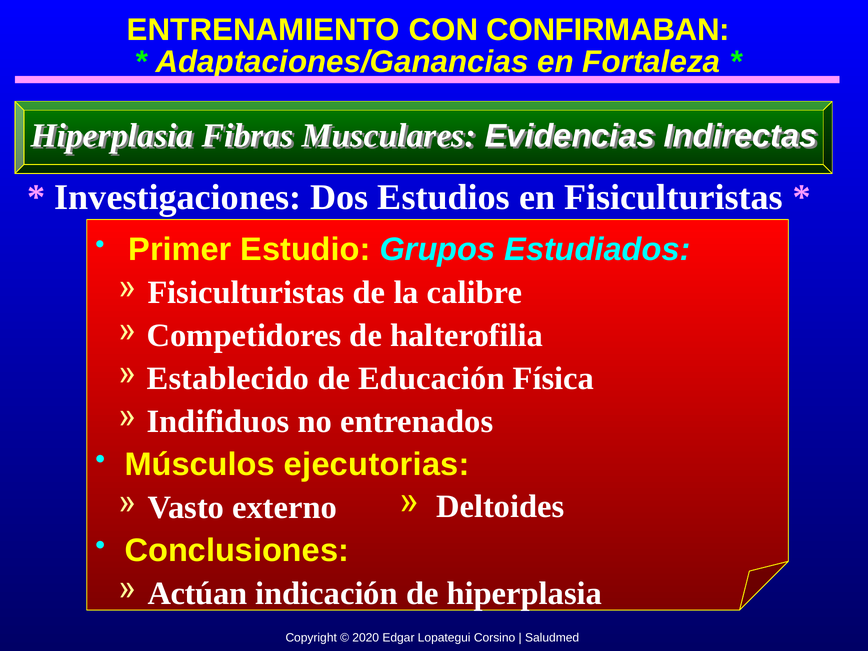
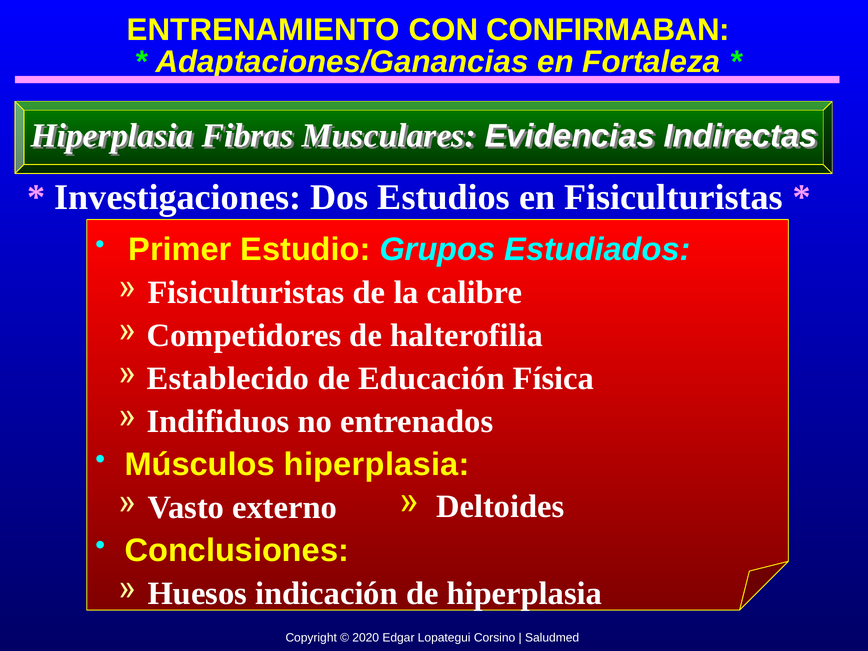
Músculos ejecutorias: ejecutorias -> hiperplasia
Actúan: Actúan -> Huesos
